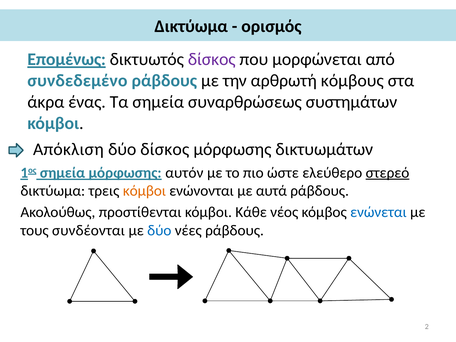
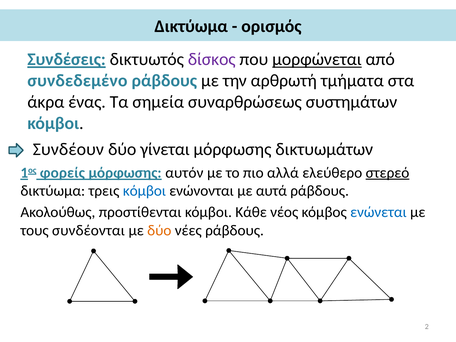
Επομένως: Επομένως -> Συνδέσεις
μορφώνεται underline: none -> present
κόμβους: κόμβους -> τμήματα
Απόκλιση: Απόκλιση -> Συνδέουν
δύο δίσκος: δίσκος -> γίνεται
1ος σημεία: σημεία -> φορείς
ώστε: ώστε -> αλλά
κόμβοι at (144, 191) colour: orange -> blue
δύο at (159, 230) colour: blue -> orange
